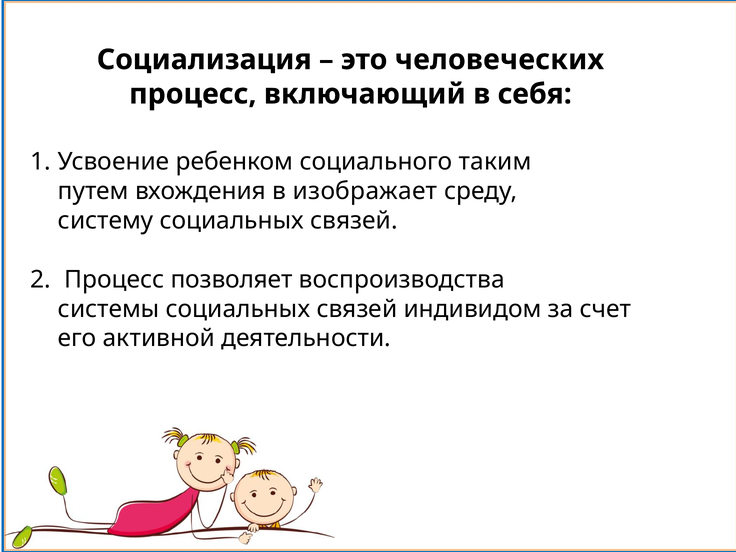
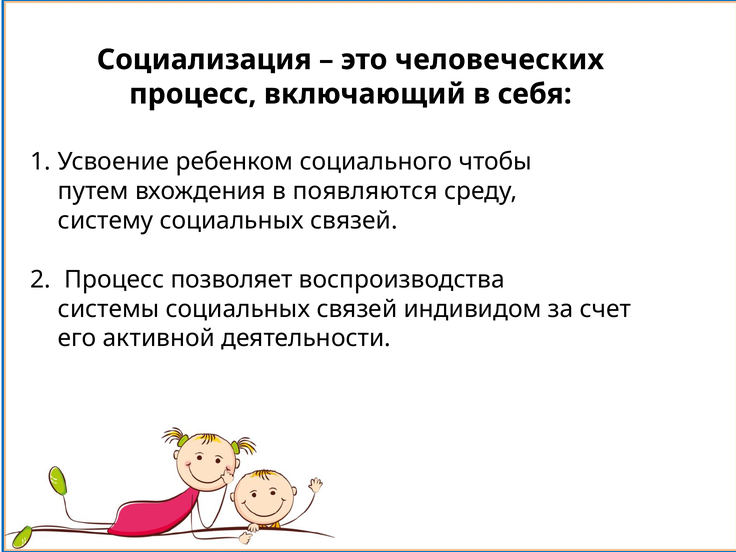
таким: таким -> чтобы
изображает: изображает -> появляются
